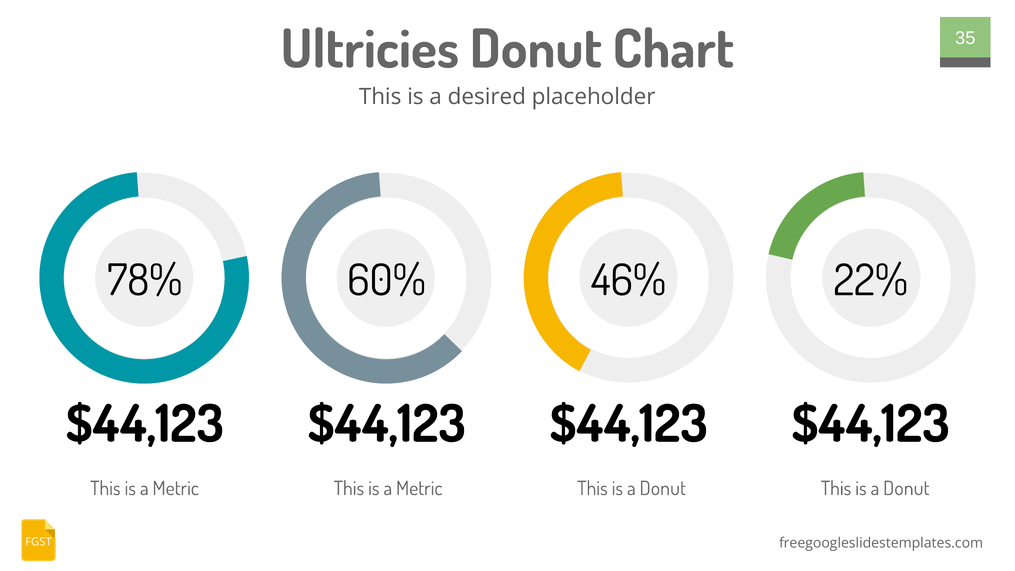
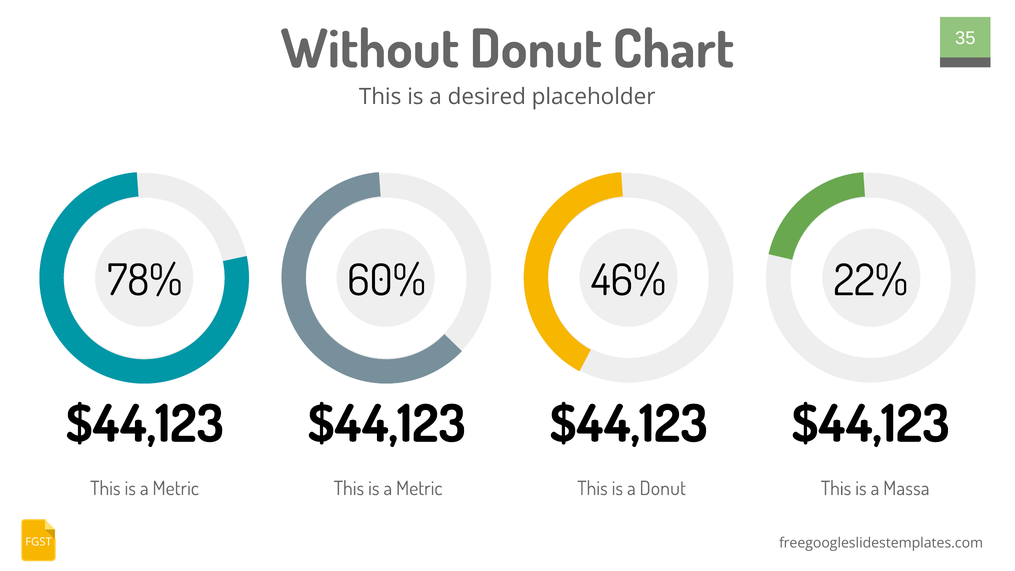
Ultricies: Ultricies -> Without
Donut at (906, 489): Donut -> Massa
